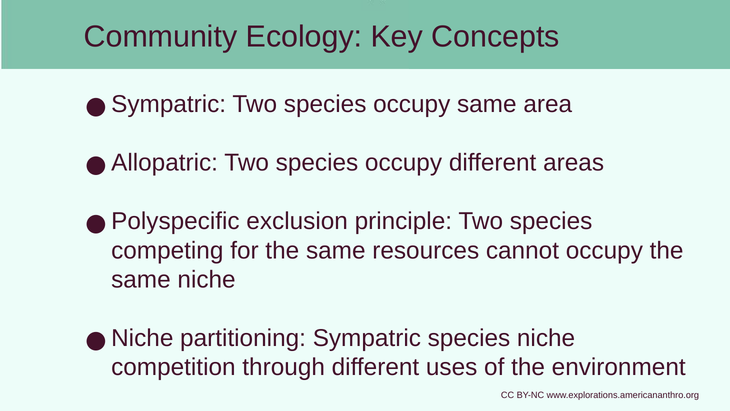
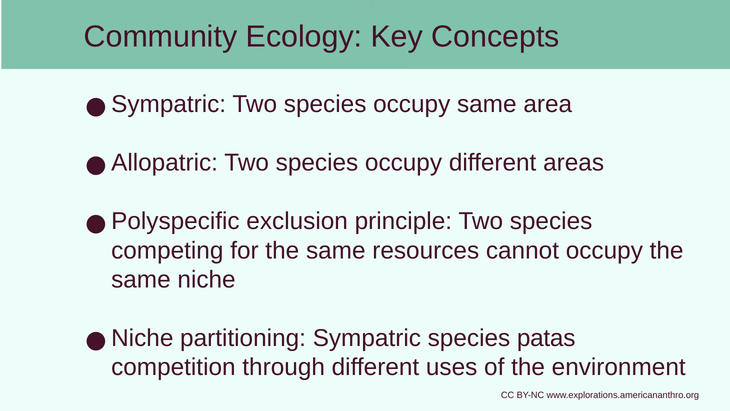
species niche: niche -> patas
